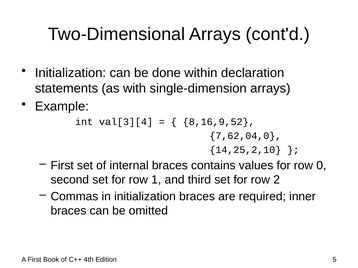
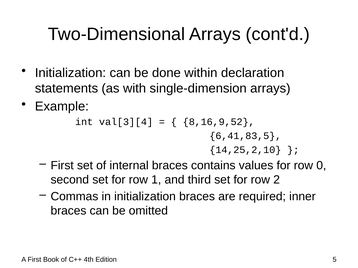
7,62,04,0: 7,62,04,0 -> 6,41,83,5
